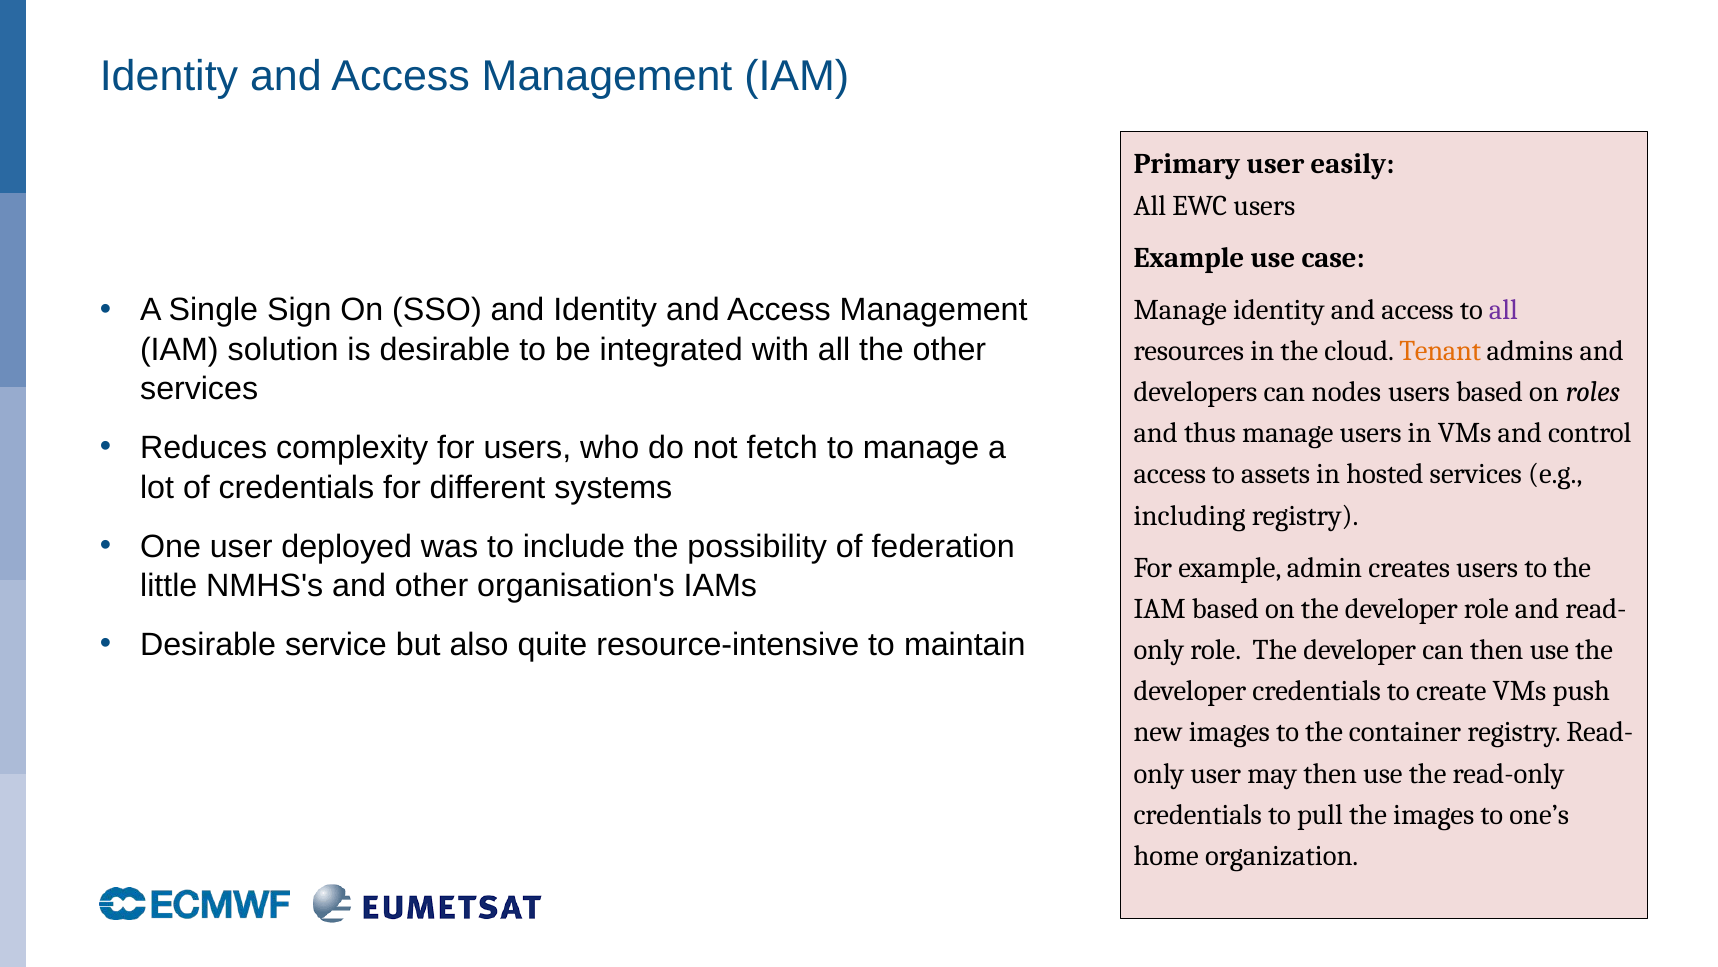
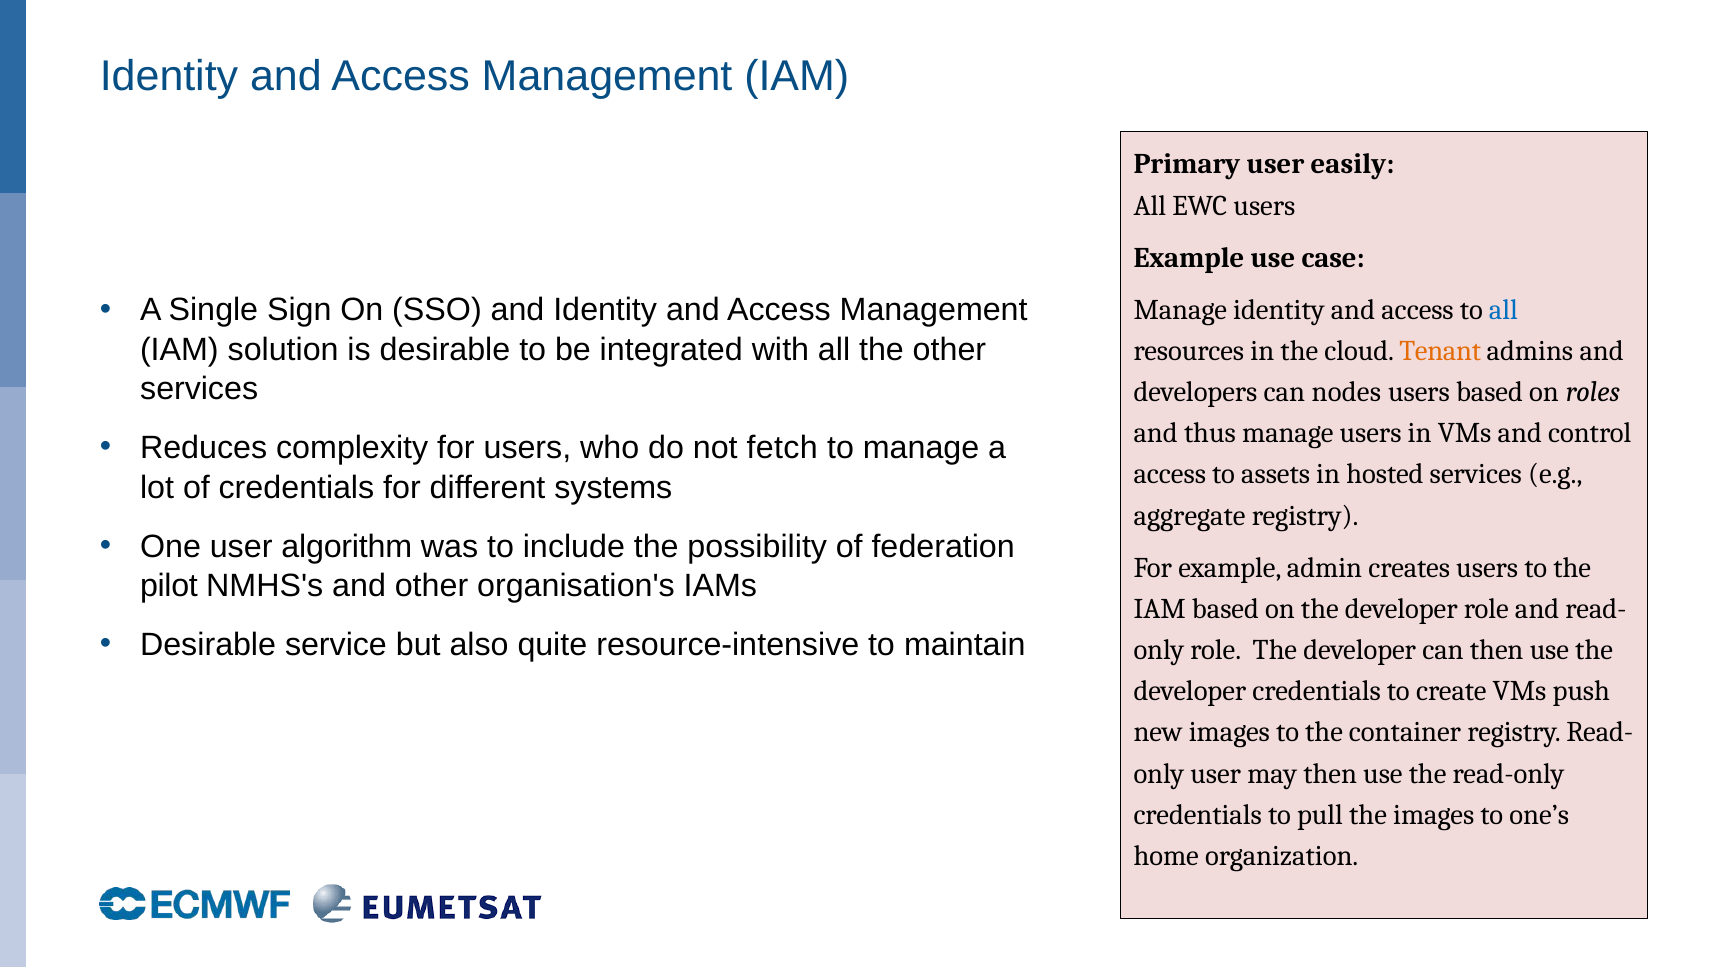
all at (1503, 309) colour: purple -> blue
including: including -> aggregate
deployed: deployed -> algorithm
little: little -> pilot
